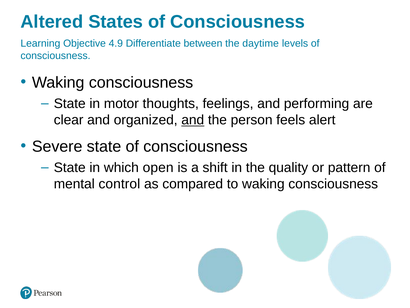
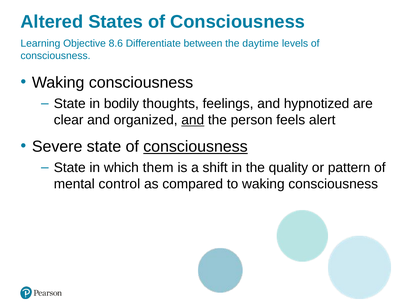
4.9: 4.9 -> 8.6
motor: motor -> bodily
performing: performing -> hypnotized
consciousness at (195, 146) underline: none -> present
open: open -> them
